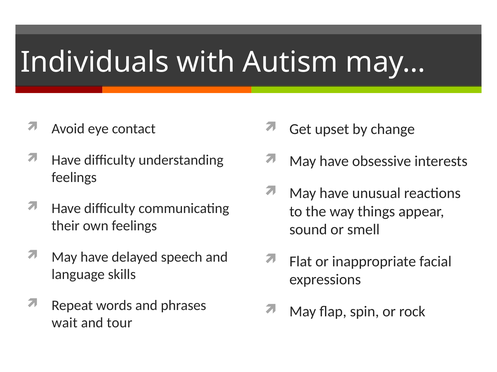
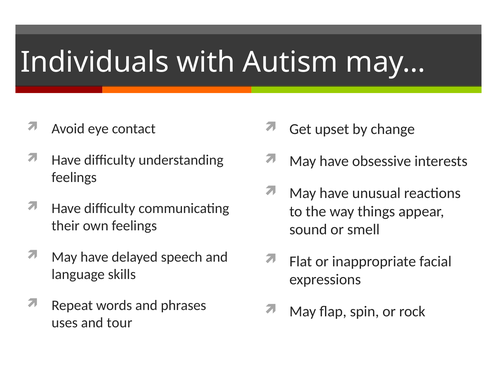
wait: wait -> uses
